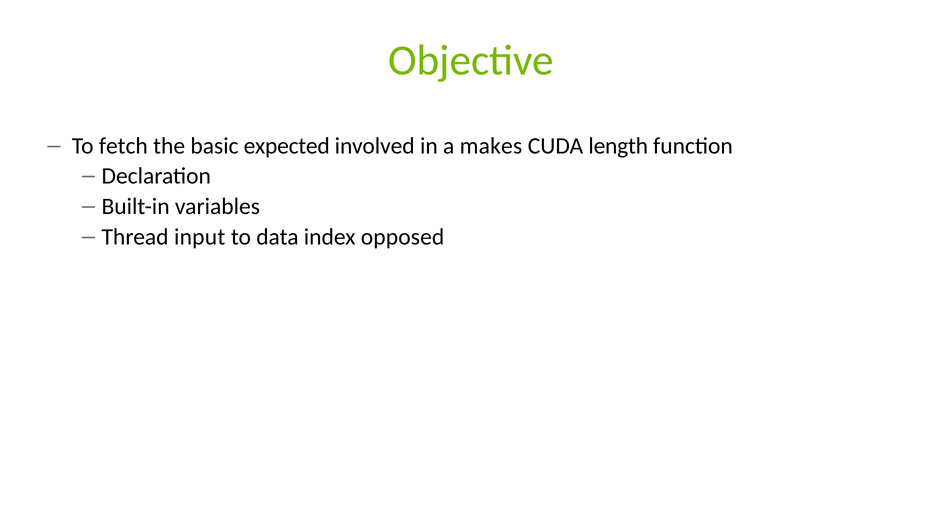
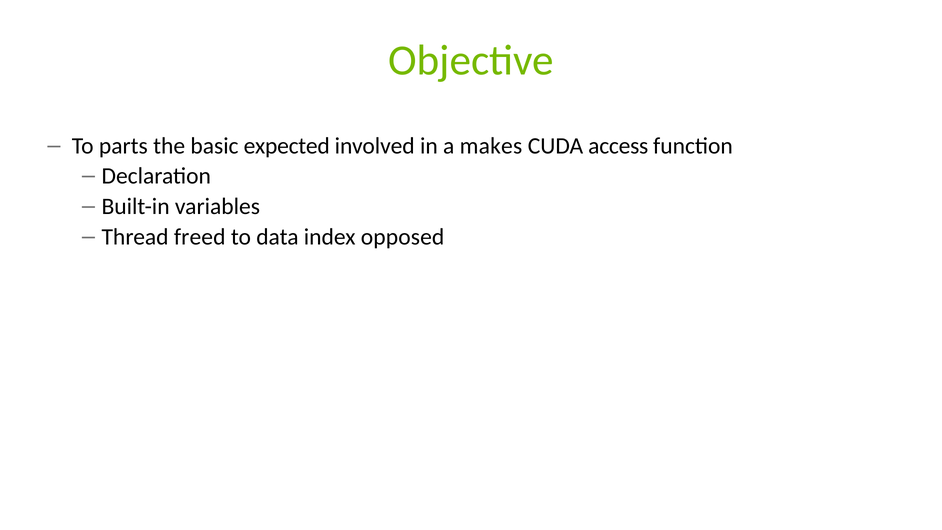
fetch: fetch -> parts
length: length -> access
input: input -> freed
